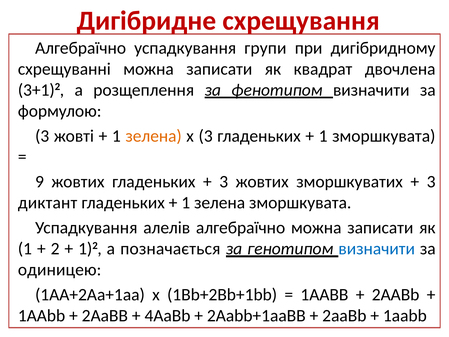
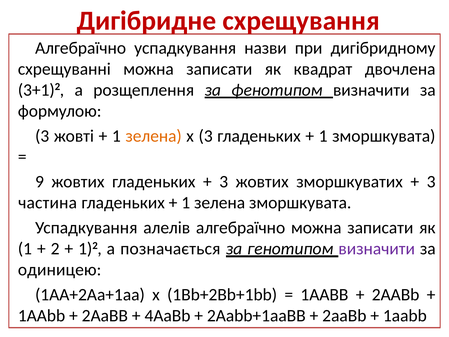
групи: групи -> назви
диктант: диктант -> частина
визначити at (377, 249) colour: blue -> purple
